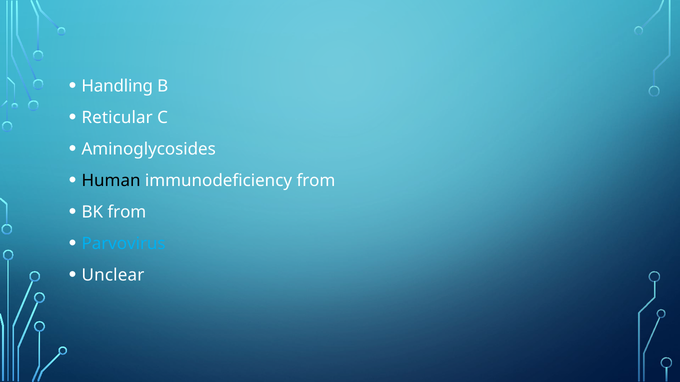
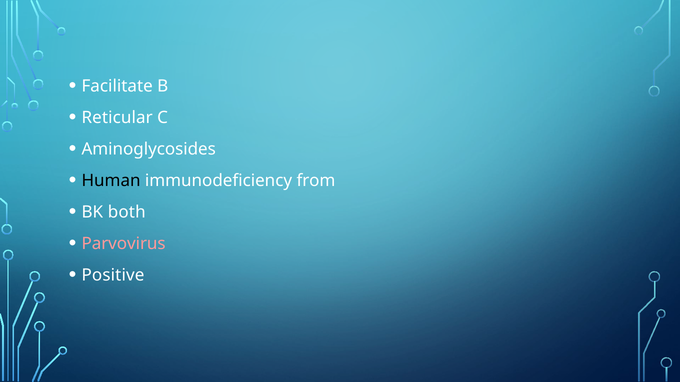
Handling: Handling -> Facilitate
BK from: from -> both
Parvovirus colour: light blue -> pink
Unclear: Unclear -> Positive
